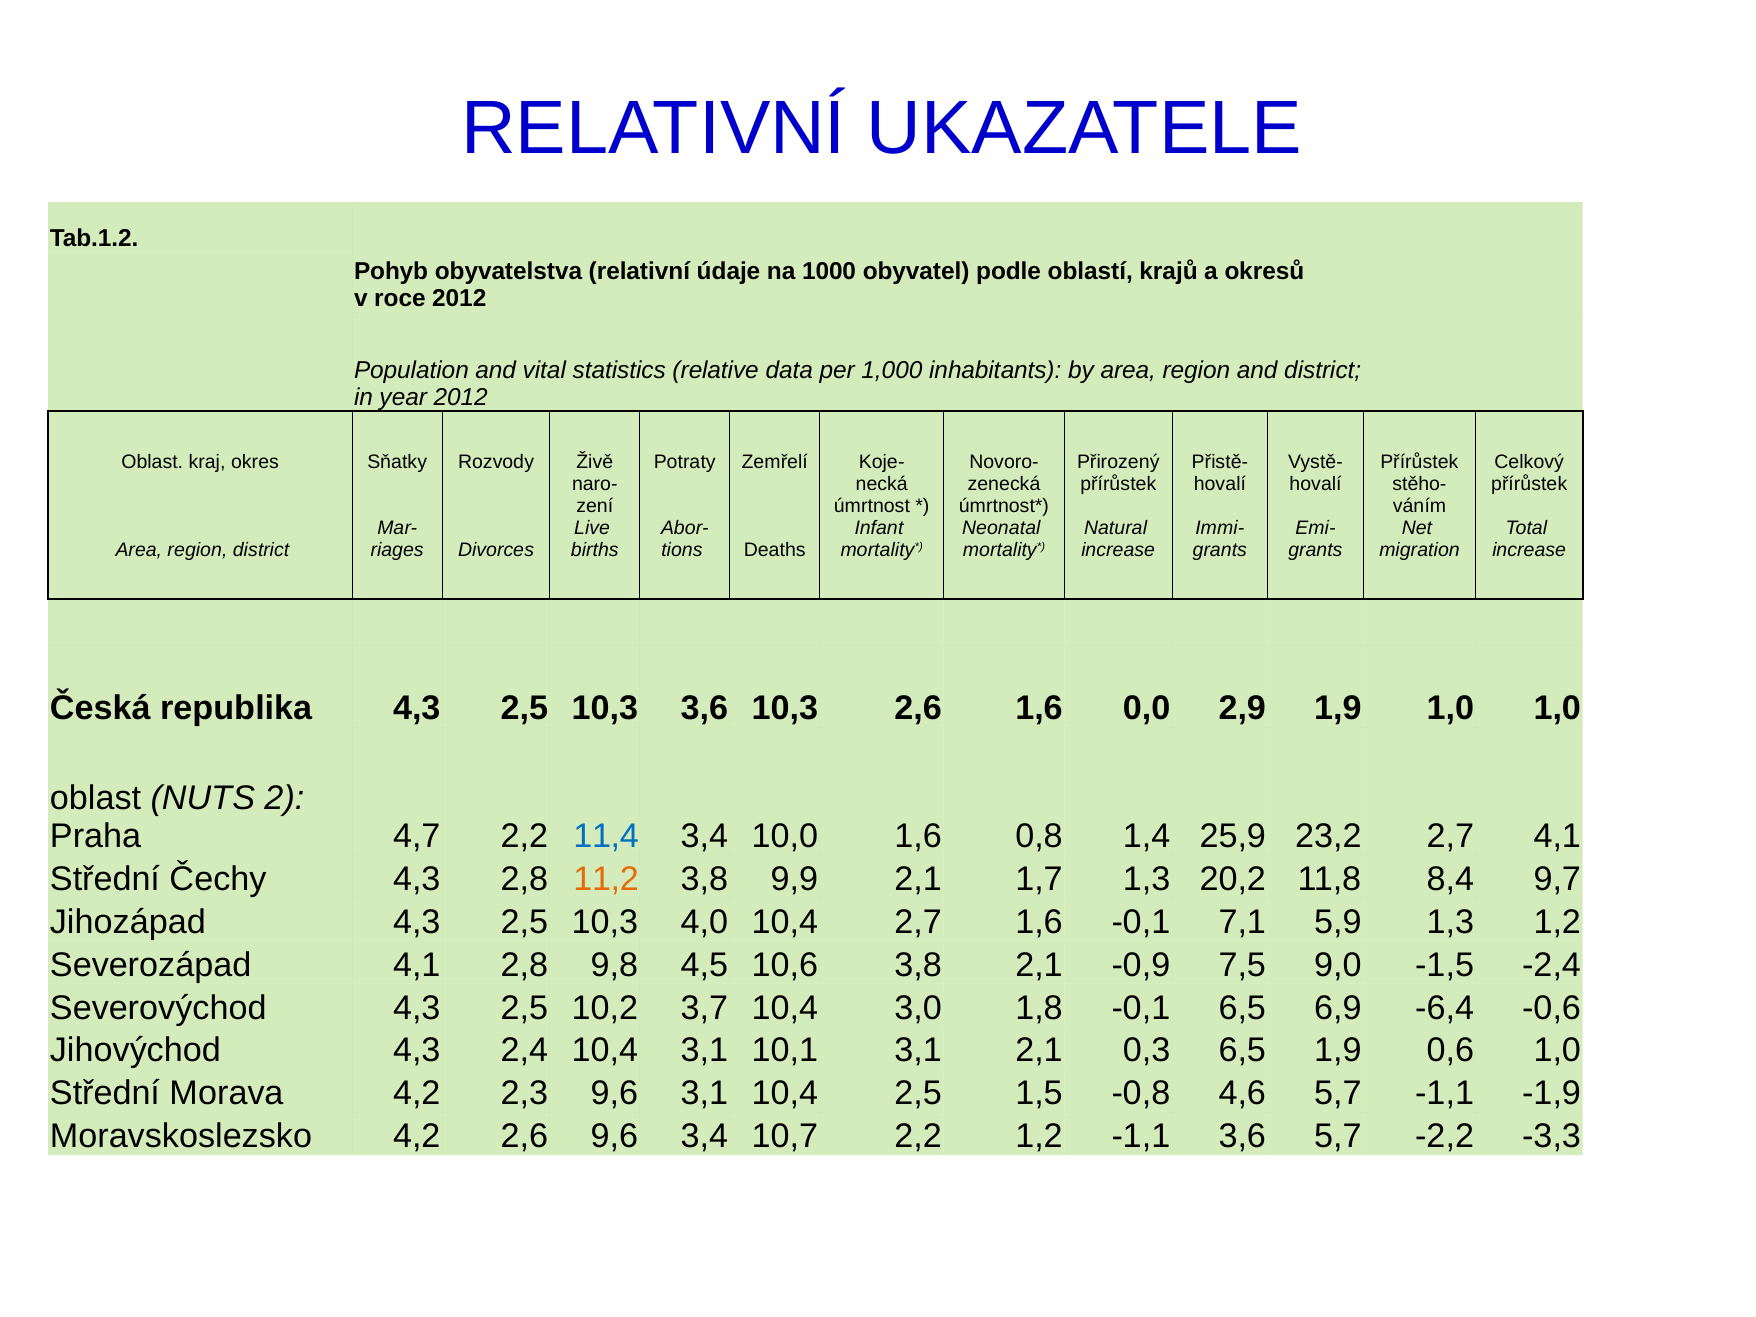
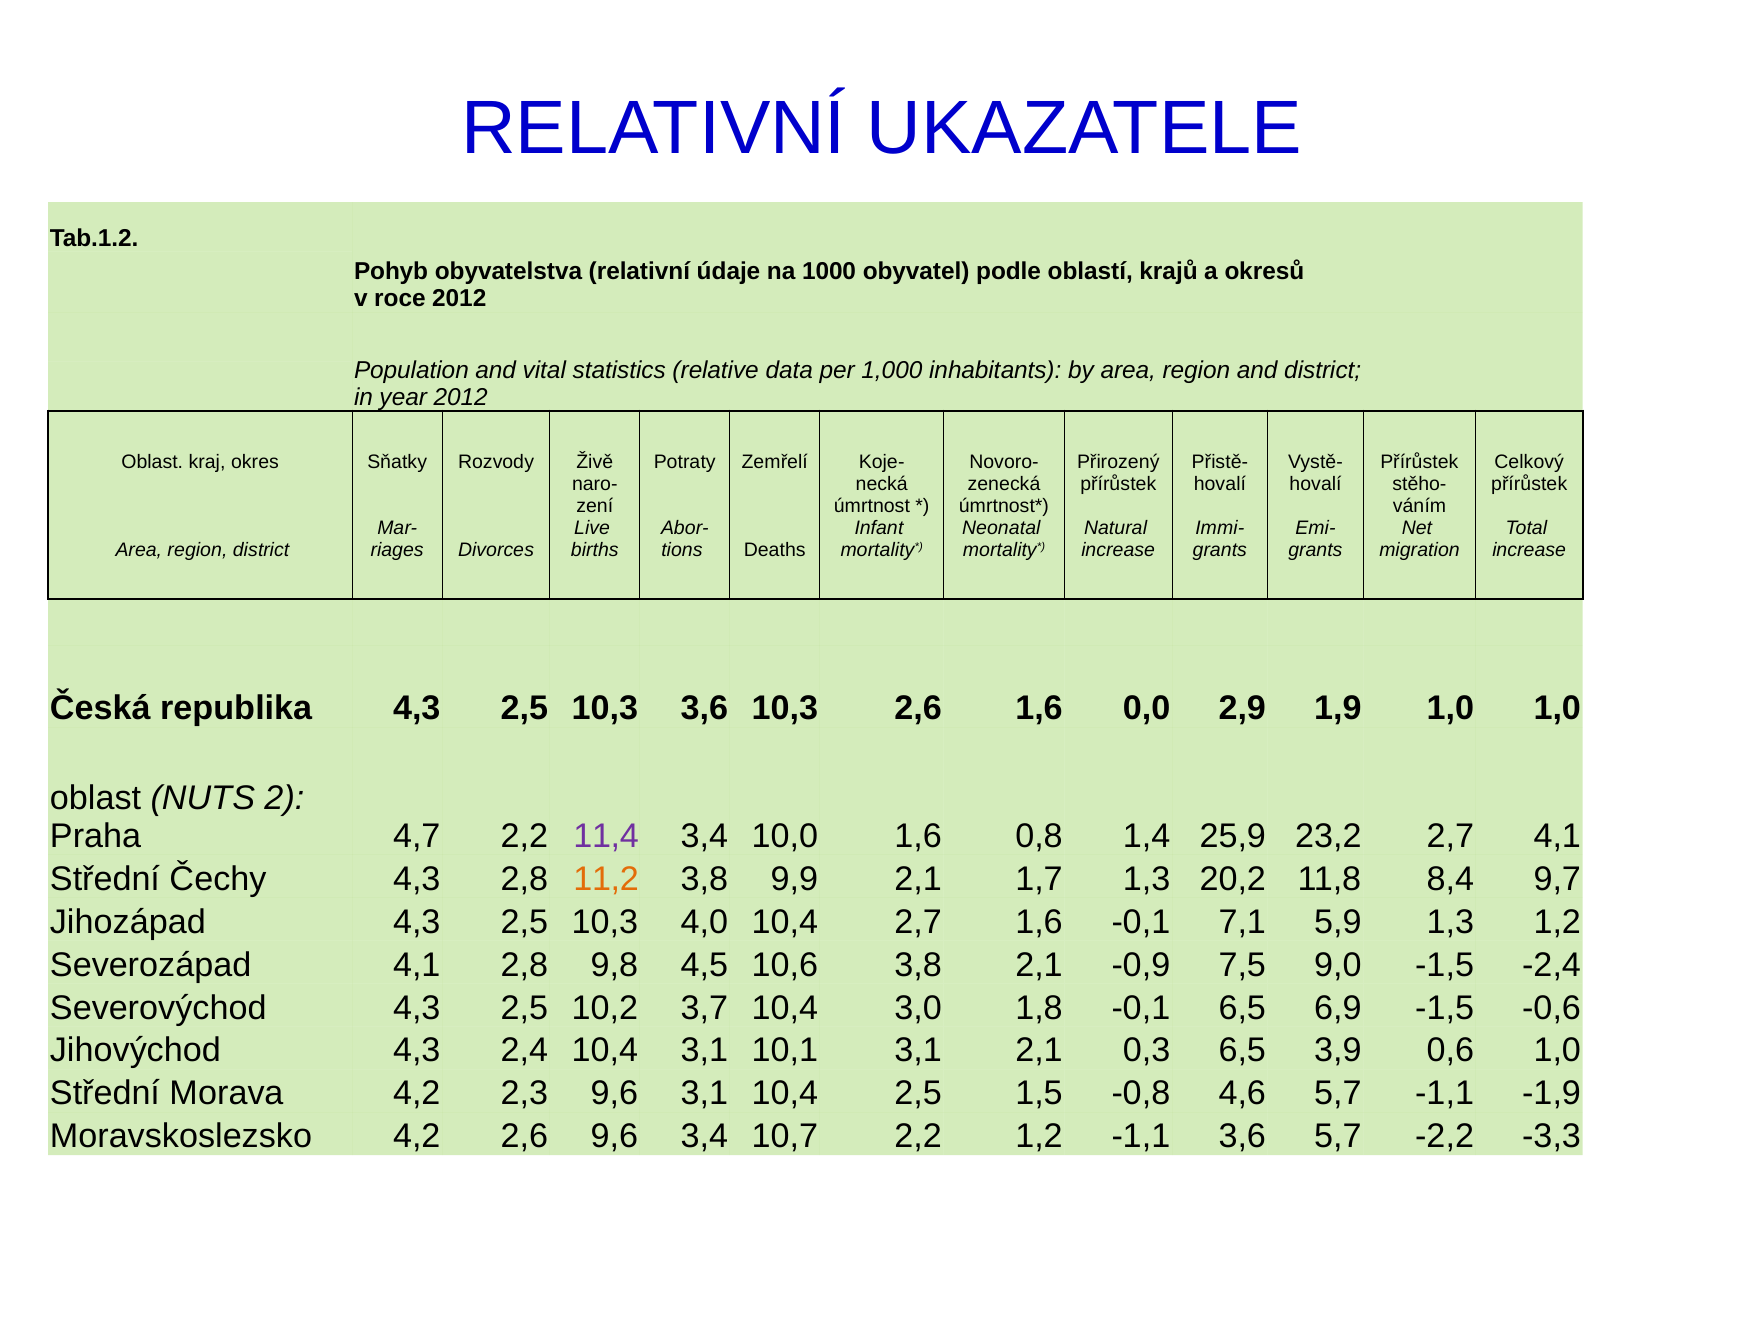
11,4 colour: blue -> purple
6,9 -6,4: -6,4 -> -1,5
6,5 1,9: 1,9 -> 3,9
